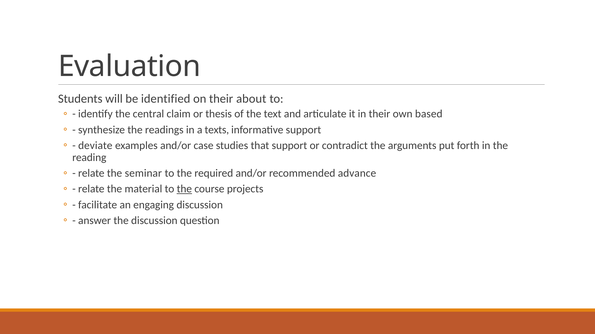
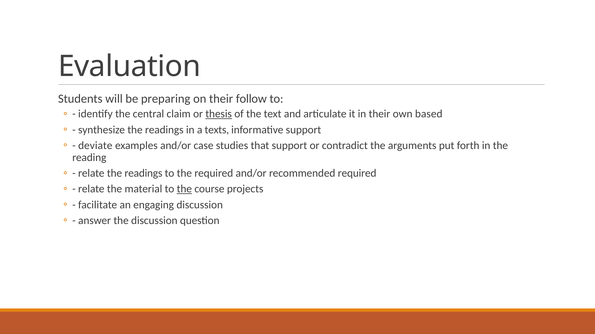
identified: identified -> preparing
about: about -> follow
thesis underline: none -> present
relate the seminar: seminar -> readings
recommended advance: advance -> required
